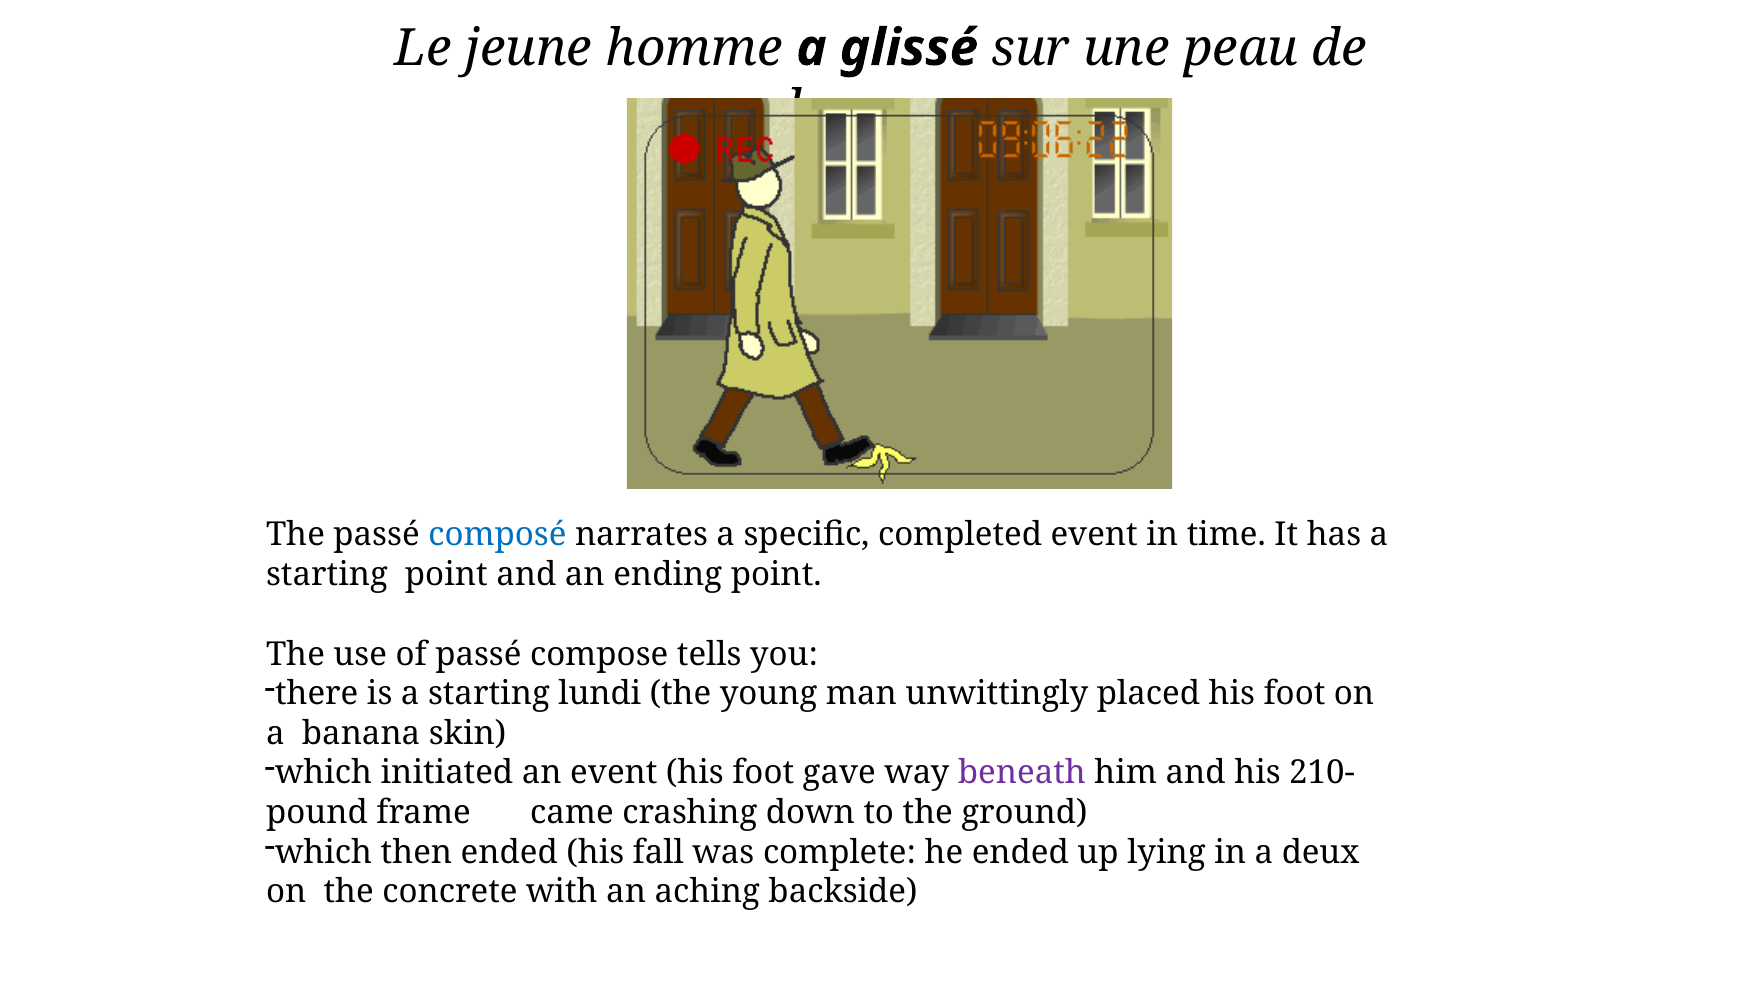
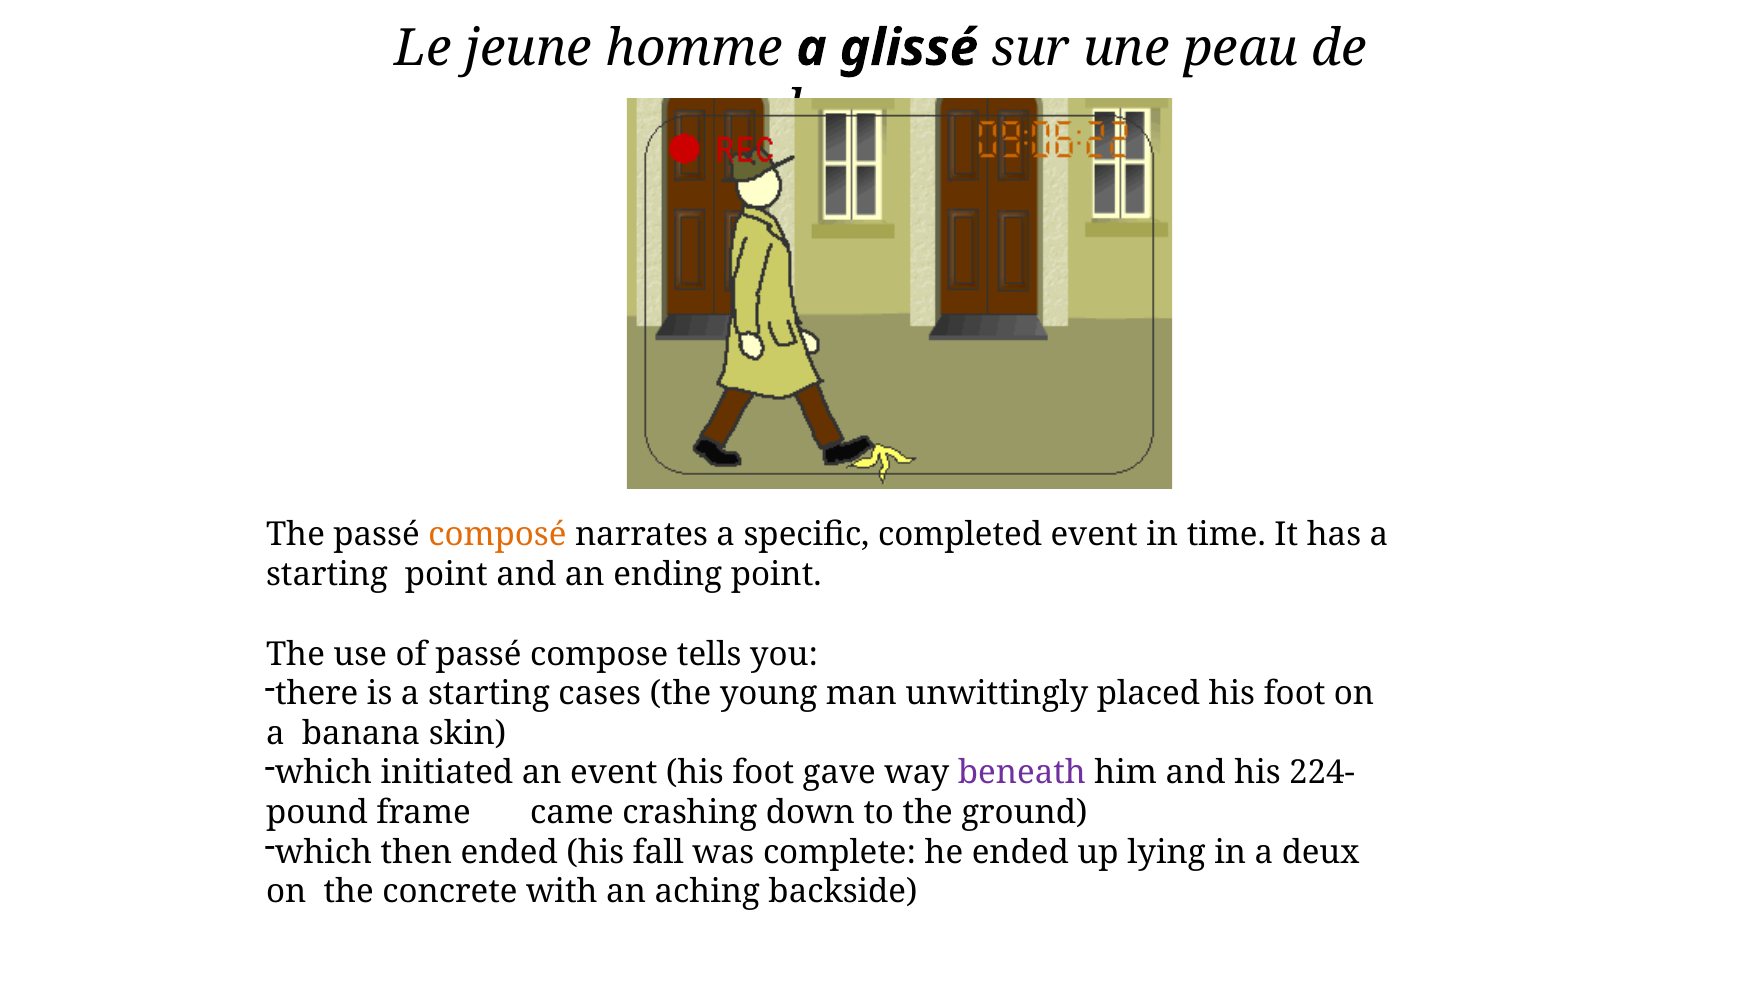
composé colour: blue -> orange
lundi: lundi -> cases
210-: 210- -> 224-
